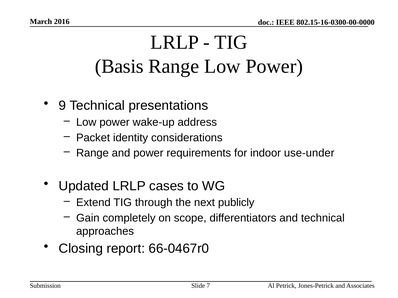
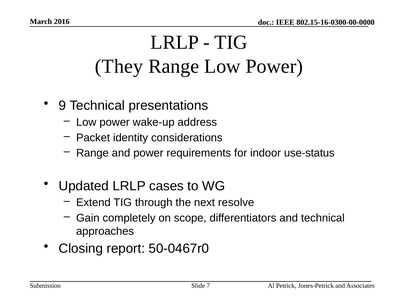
Basis: Basis -> They
use-under: use-under -> use-status
publicly: publicly -> resolve
66-0467r0: 66-0467r0 -> 50-0467r0
